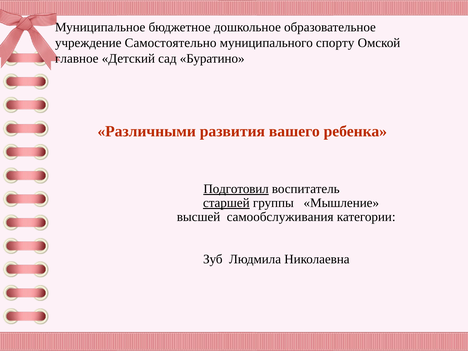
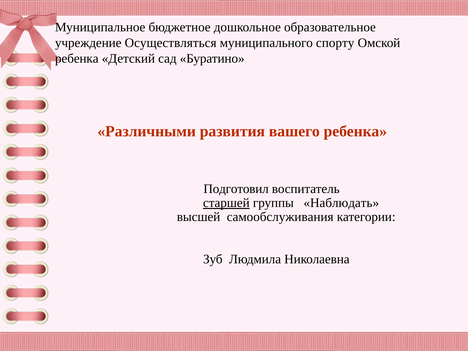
Самостоятельно: Самостоятельно -> Осуществляться
главное at (77, 58): главное -> ребенка
Подготовил underline: present -> none
Мышление: Мышление -> Наблюдать
